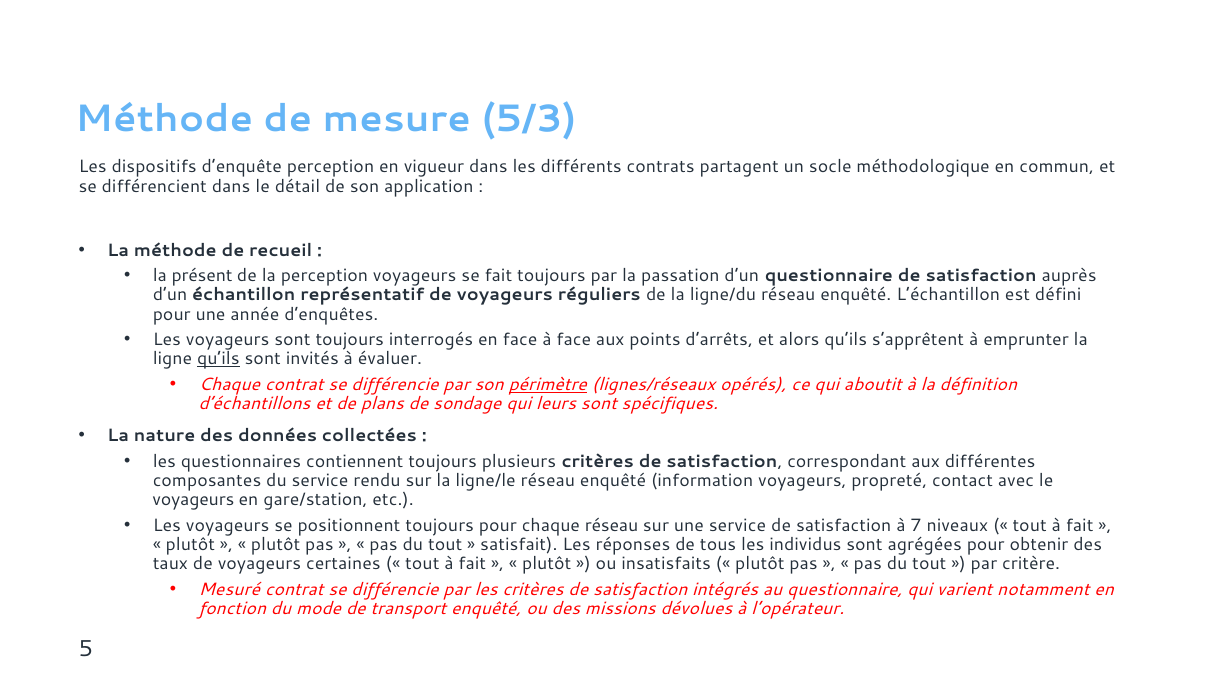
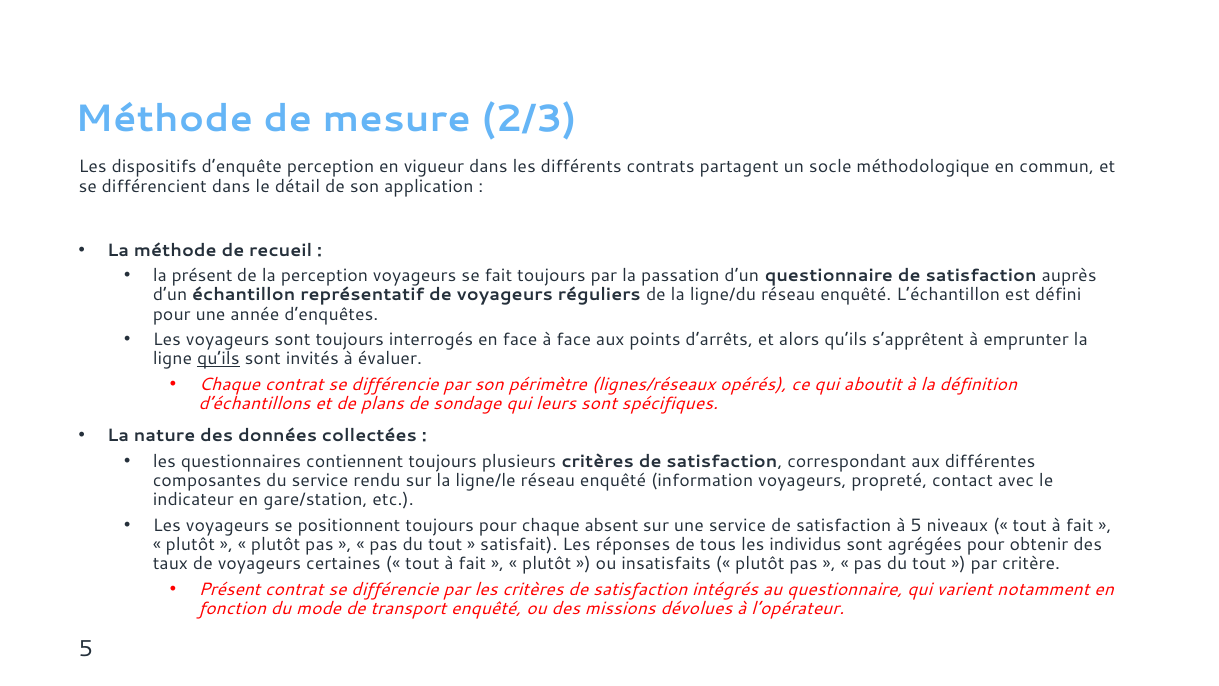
5/3: 5/3 -> 2/3
périmètre underline: present -> none
voyageurs at (193, 500): voyageurs -> indicateur
chaque réseau: réseau -> absent
à 7: 7 -> 5
Mesuré at (229, 589): Mesuré -> Présent
